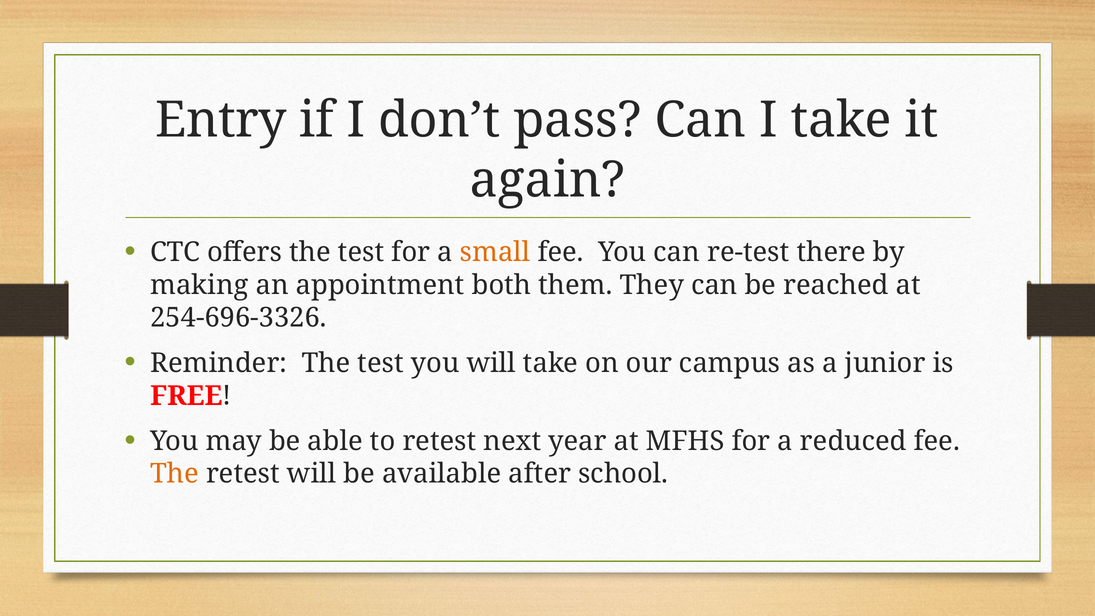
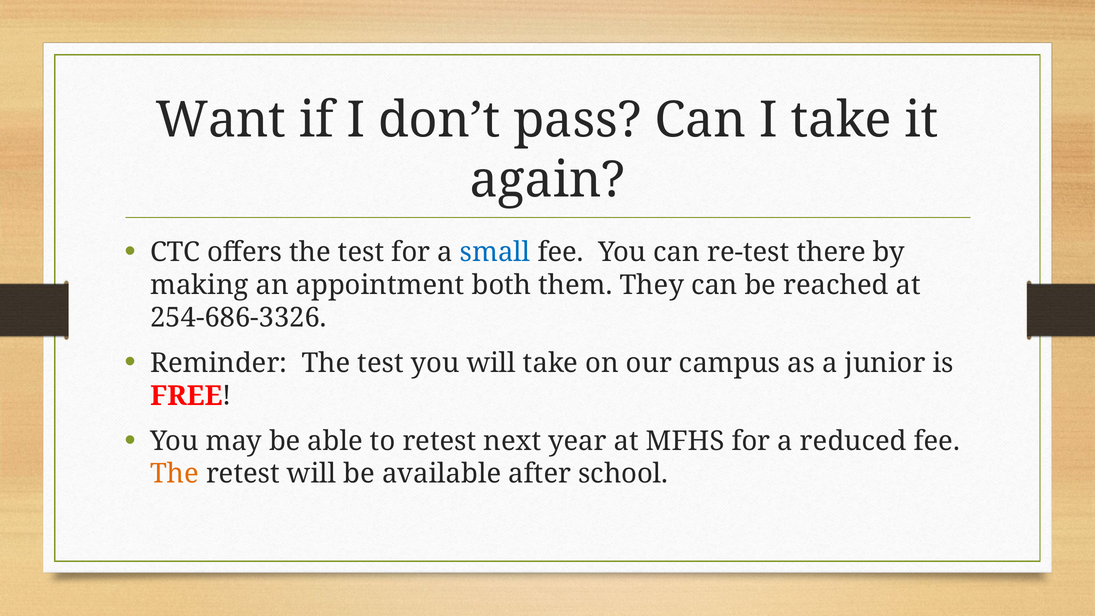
Entry: Entry -> Want
small colour: orange -> blue
254-696-3326: 254-696-3326 -> 254-686-3326
